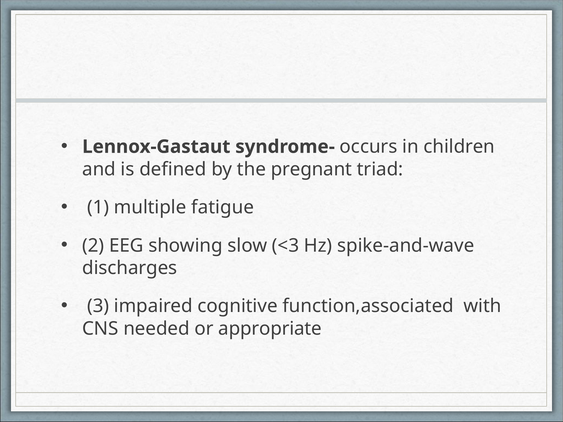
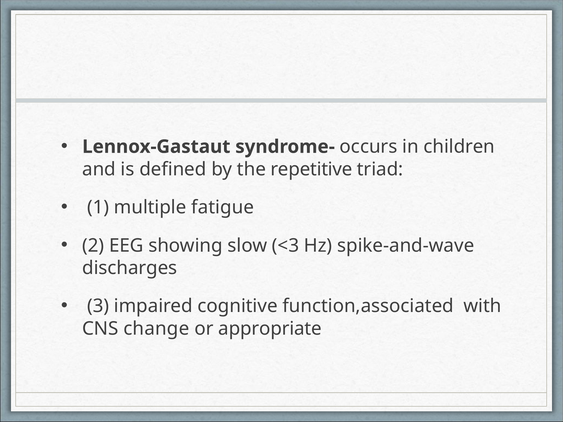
pregnant: pregnant -> repetitive
needed: needed -> change
